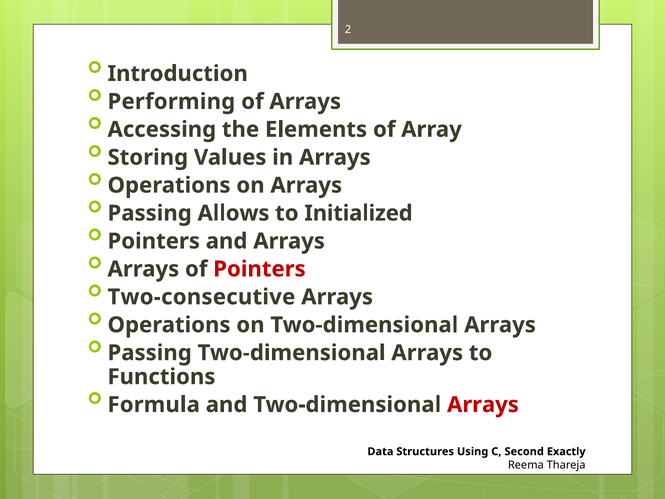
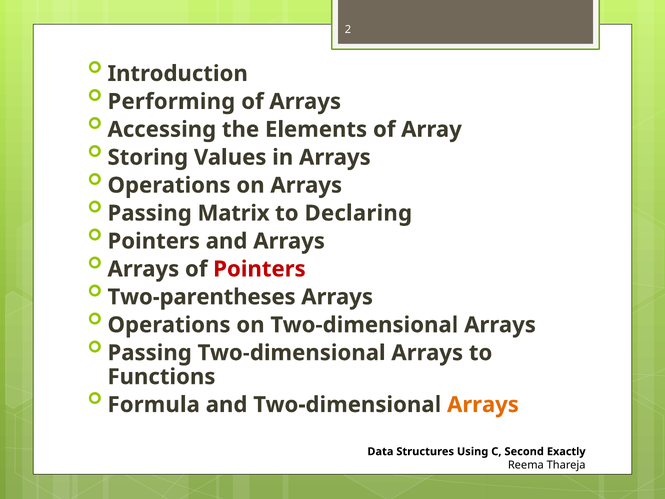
Allows: Allows -> Matrix
Initialized: Initialized -> Declaring
Two-consecutive: Two-consecutive -> Two-parentheses
Arrays at (483, 405) colour: red -> orange
